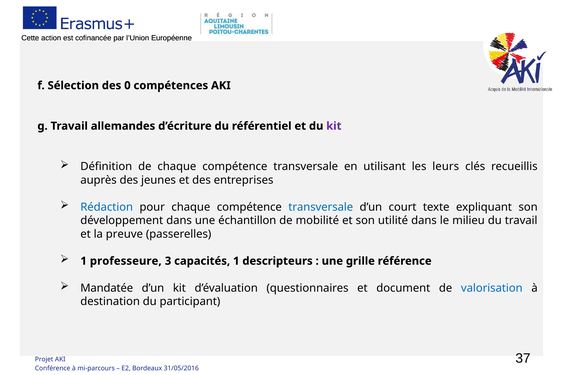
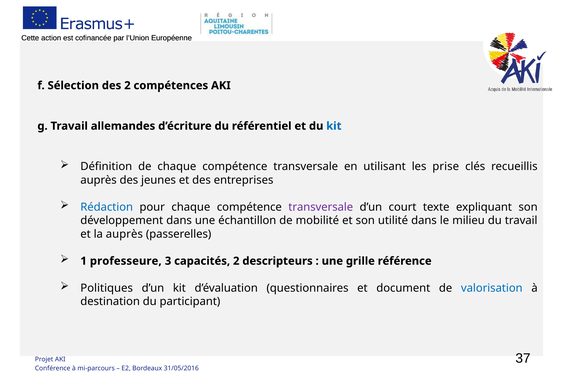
des 0: 0 -> 2
kit at (334, 126) colour: purple -> blue
leurs: leurs -> prise
transversale at (321, 207) colour: blue -> purple
la preuve: preuve -> auprès
capacités 1: 1 -> 2
Mandatée: Mandatée -> Politiques
